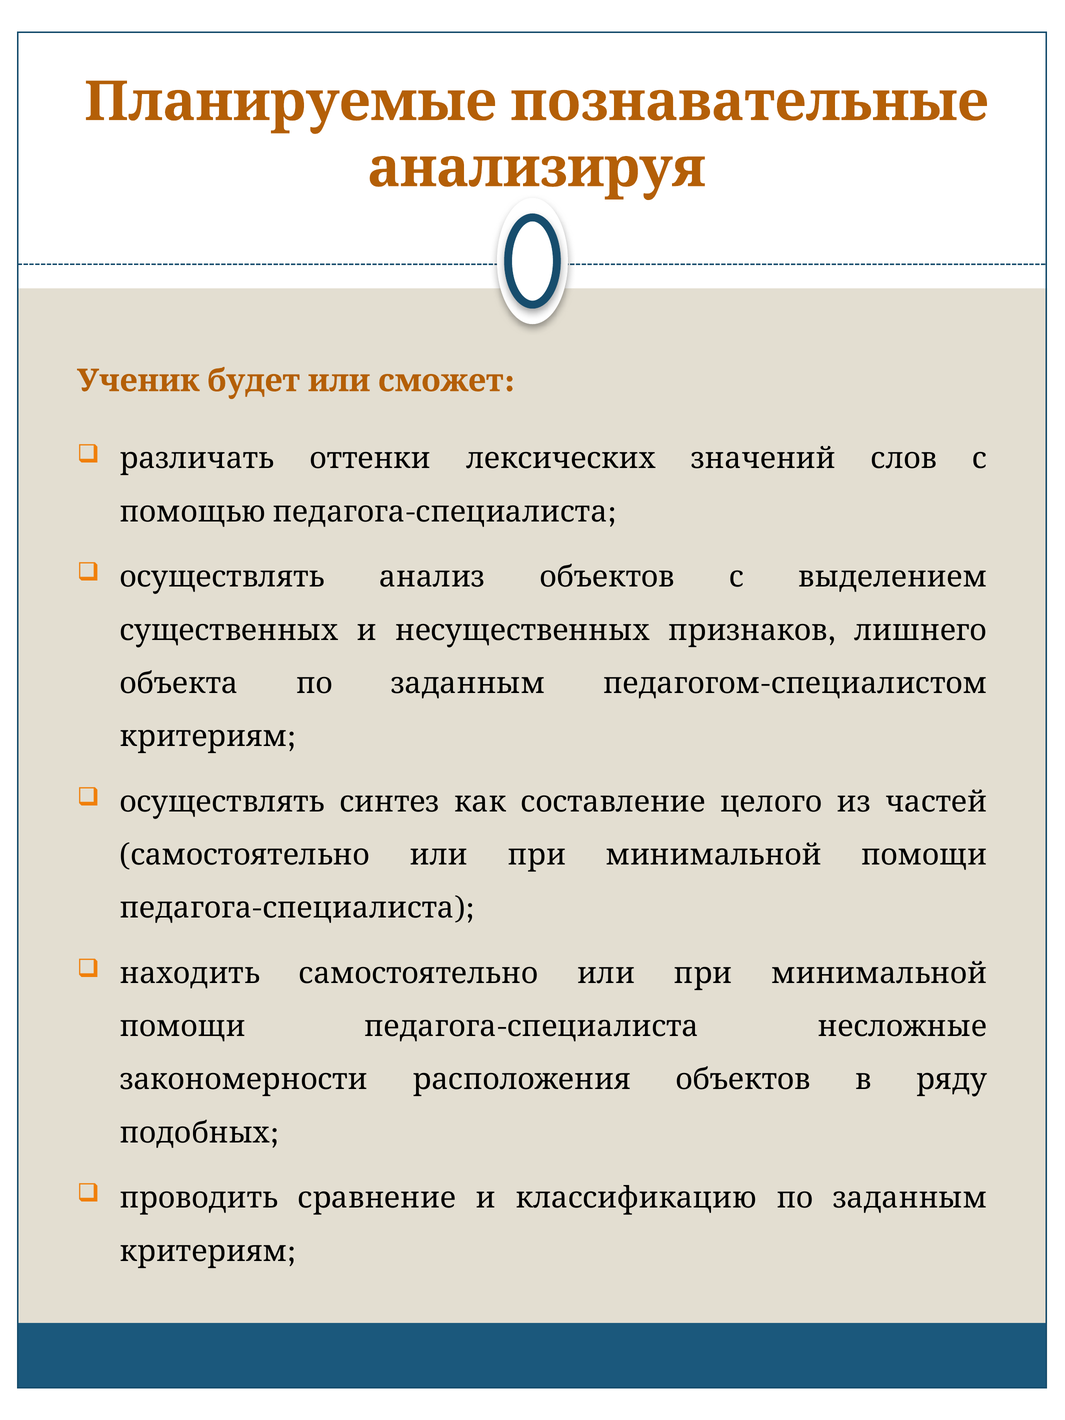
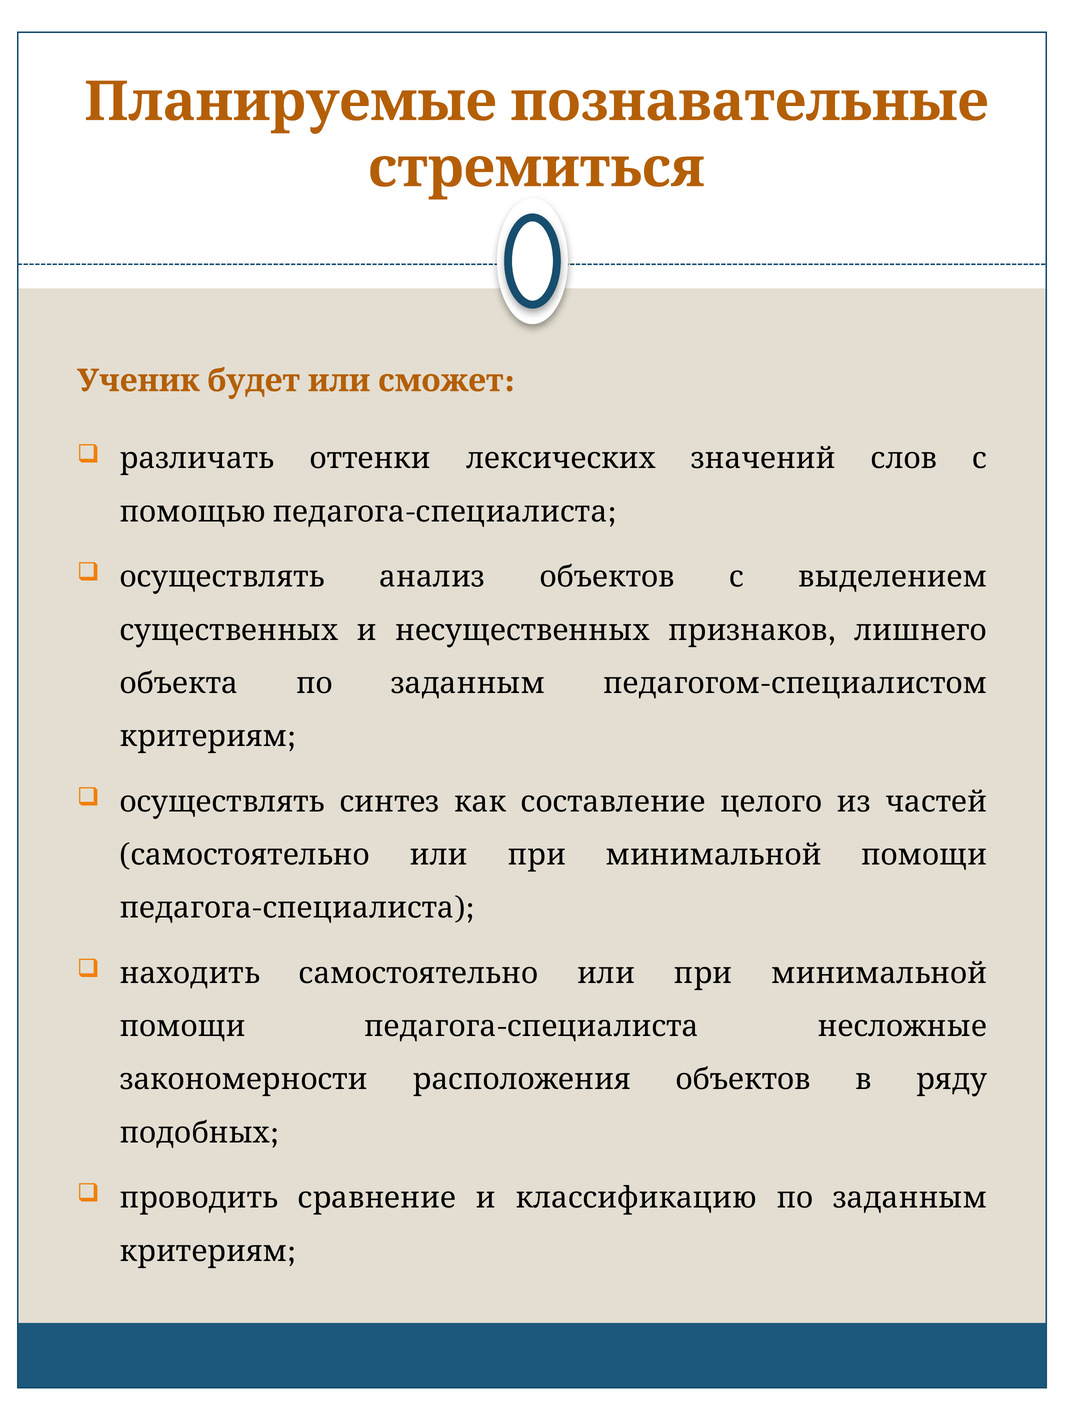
анализируя: анализируя -> стремиться
